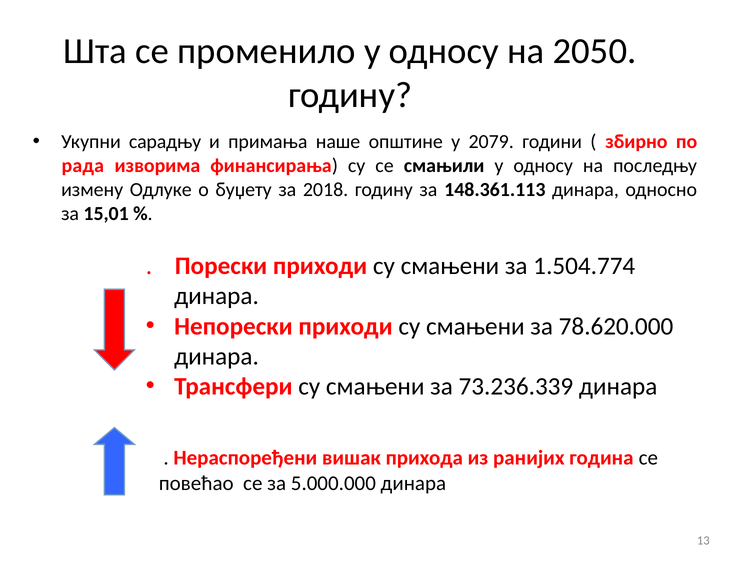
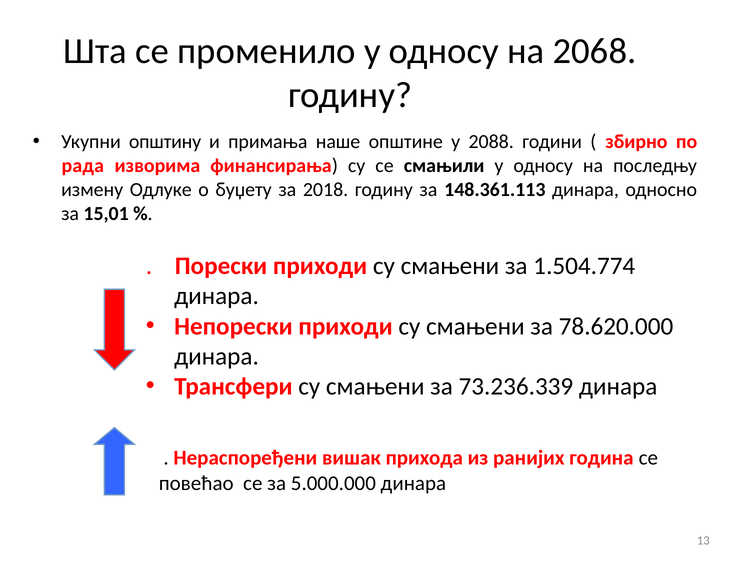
2050: 2050 -> 2068
сарадњу: сарадњу -> општину
2079: 2079 -> 2088
